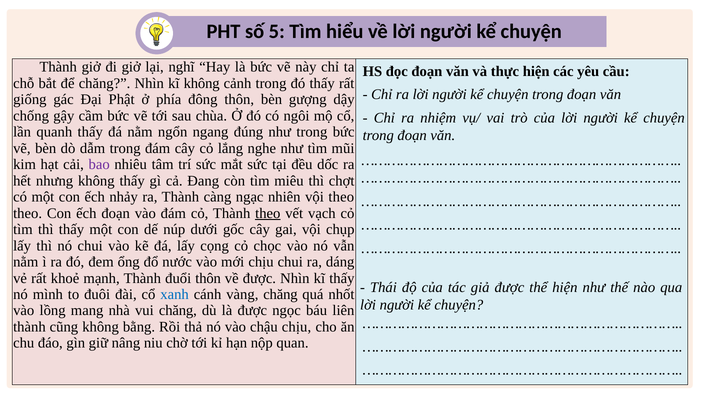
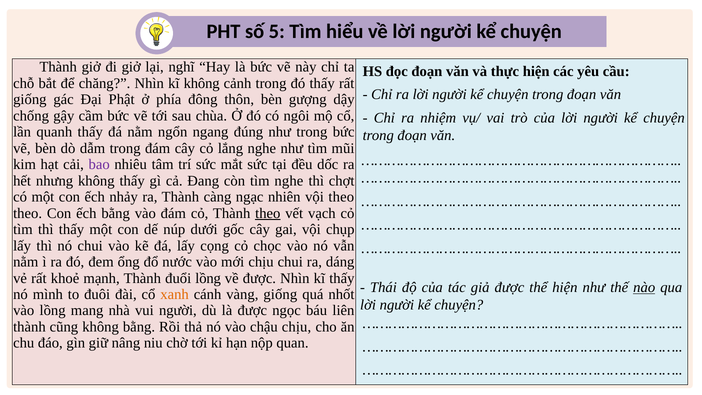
tìm miêu: miêu -> nghe
ếch đoạn: đoạn -> bằng
đuổi thôn: thôn -> lồng
nào underline: none -> present
xanh colour: blue -> orange
vàng chăng: chăng -> giống
vui chăng: chăng -> người
